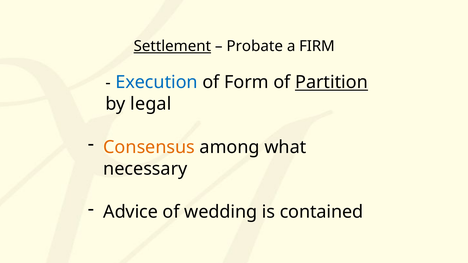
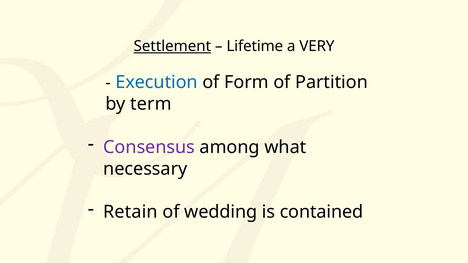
Probate: Probate -> Lifetime
FIRM: FIRM -> VERY
Partition underline: present -> none
legal: legal -> term
Consensus colour: orange -> purple
Advice: Advice -> Retain
